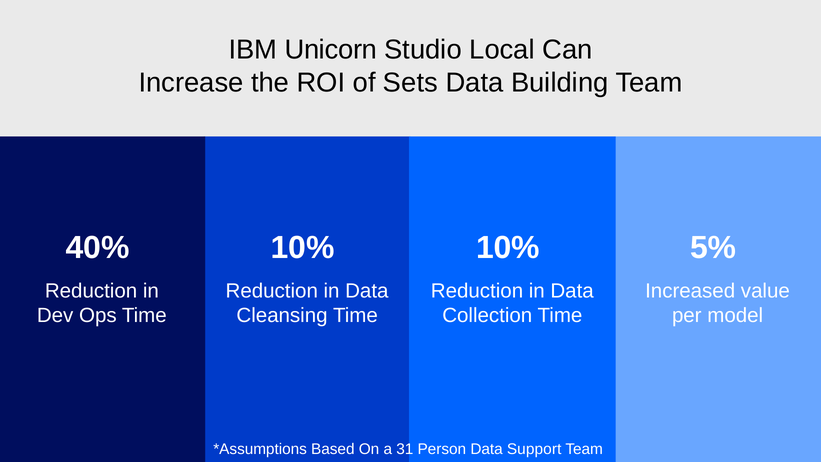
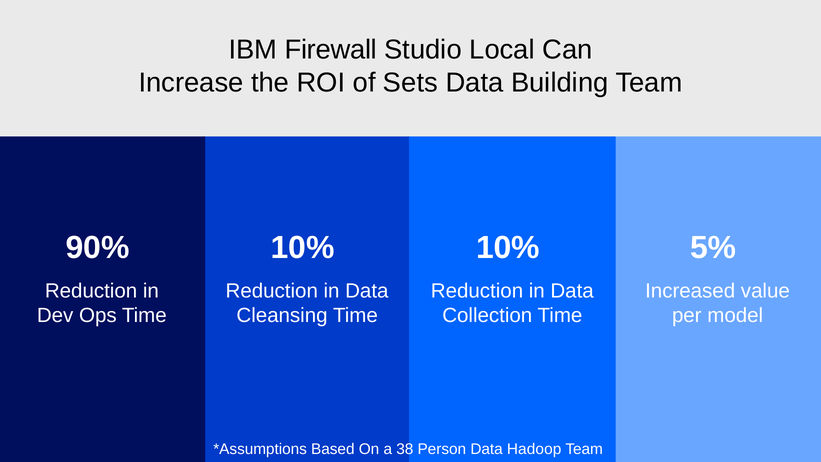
Unicorn: Unicorn -> Firewall
40%: 40% -> 90%
31: 31 -> 38
Support: Support -> Hadoop
